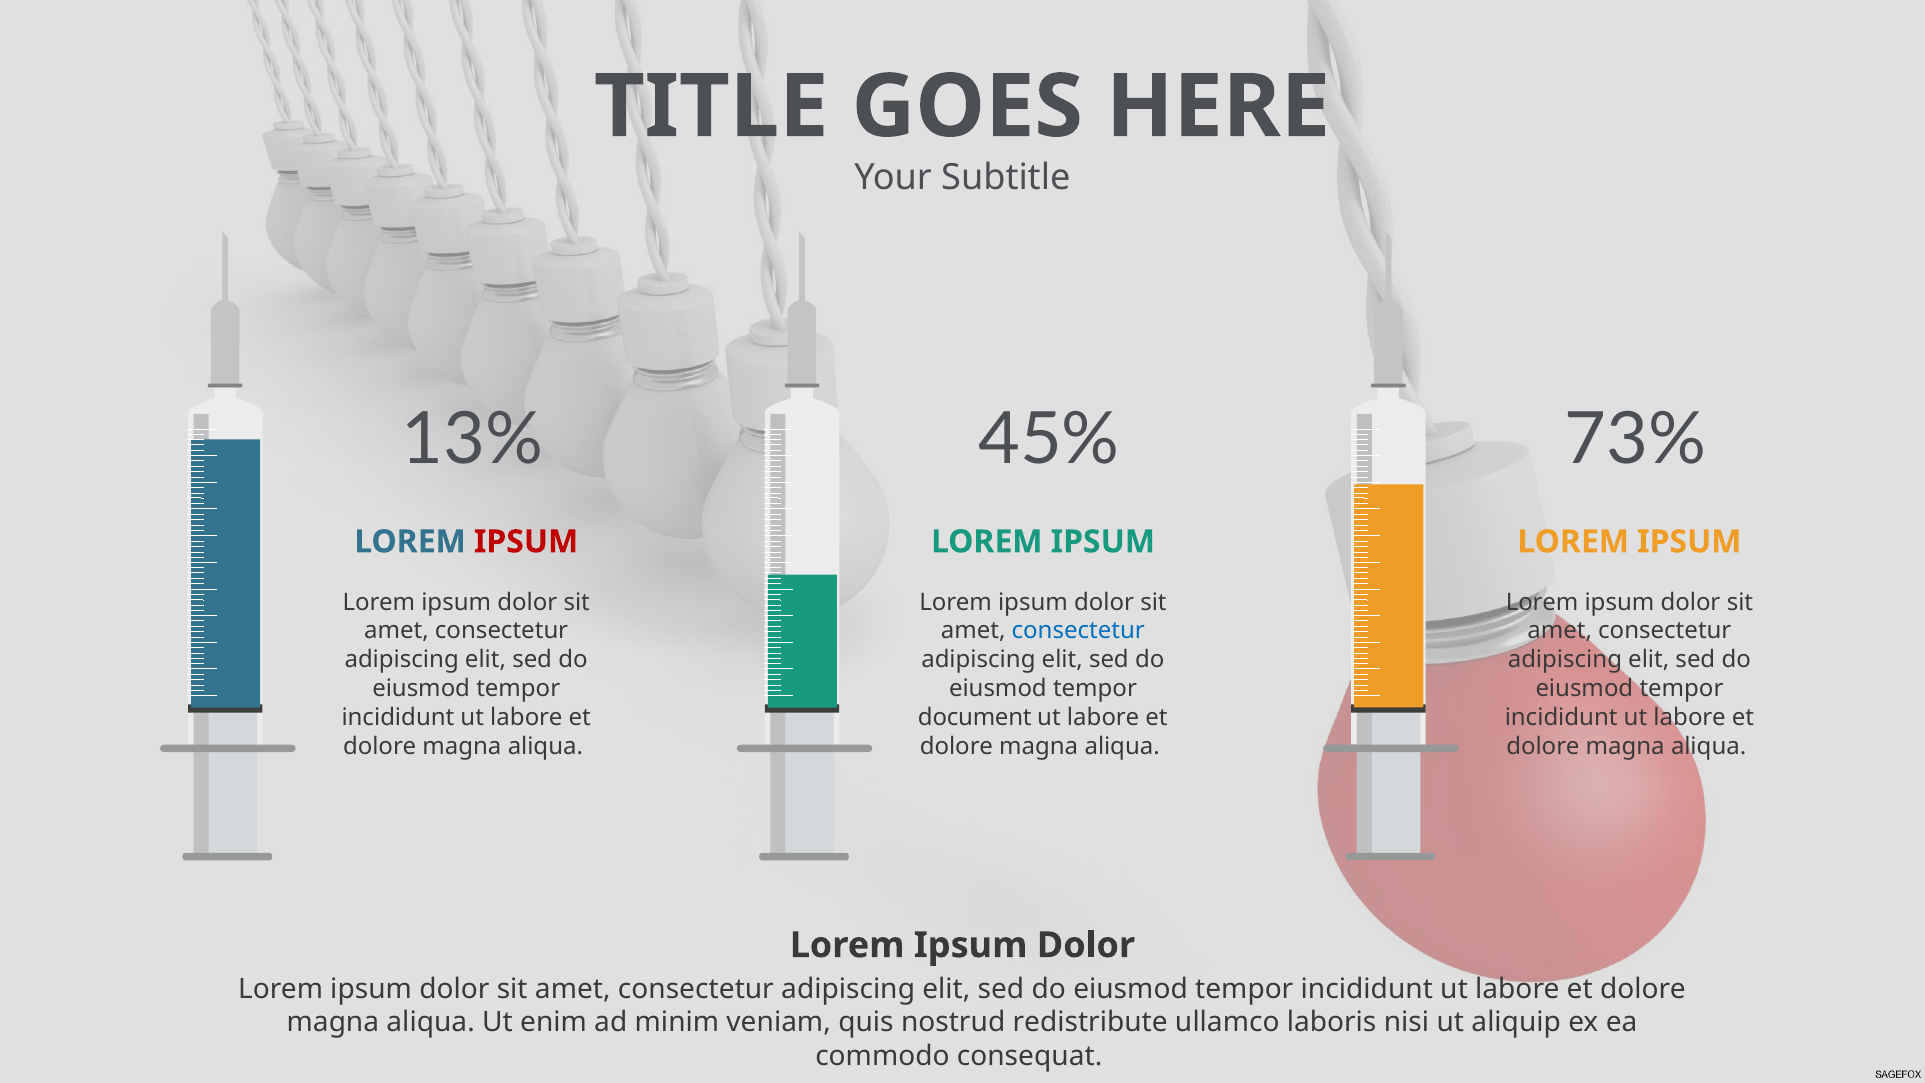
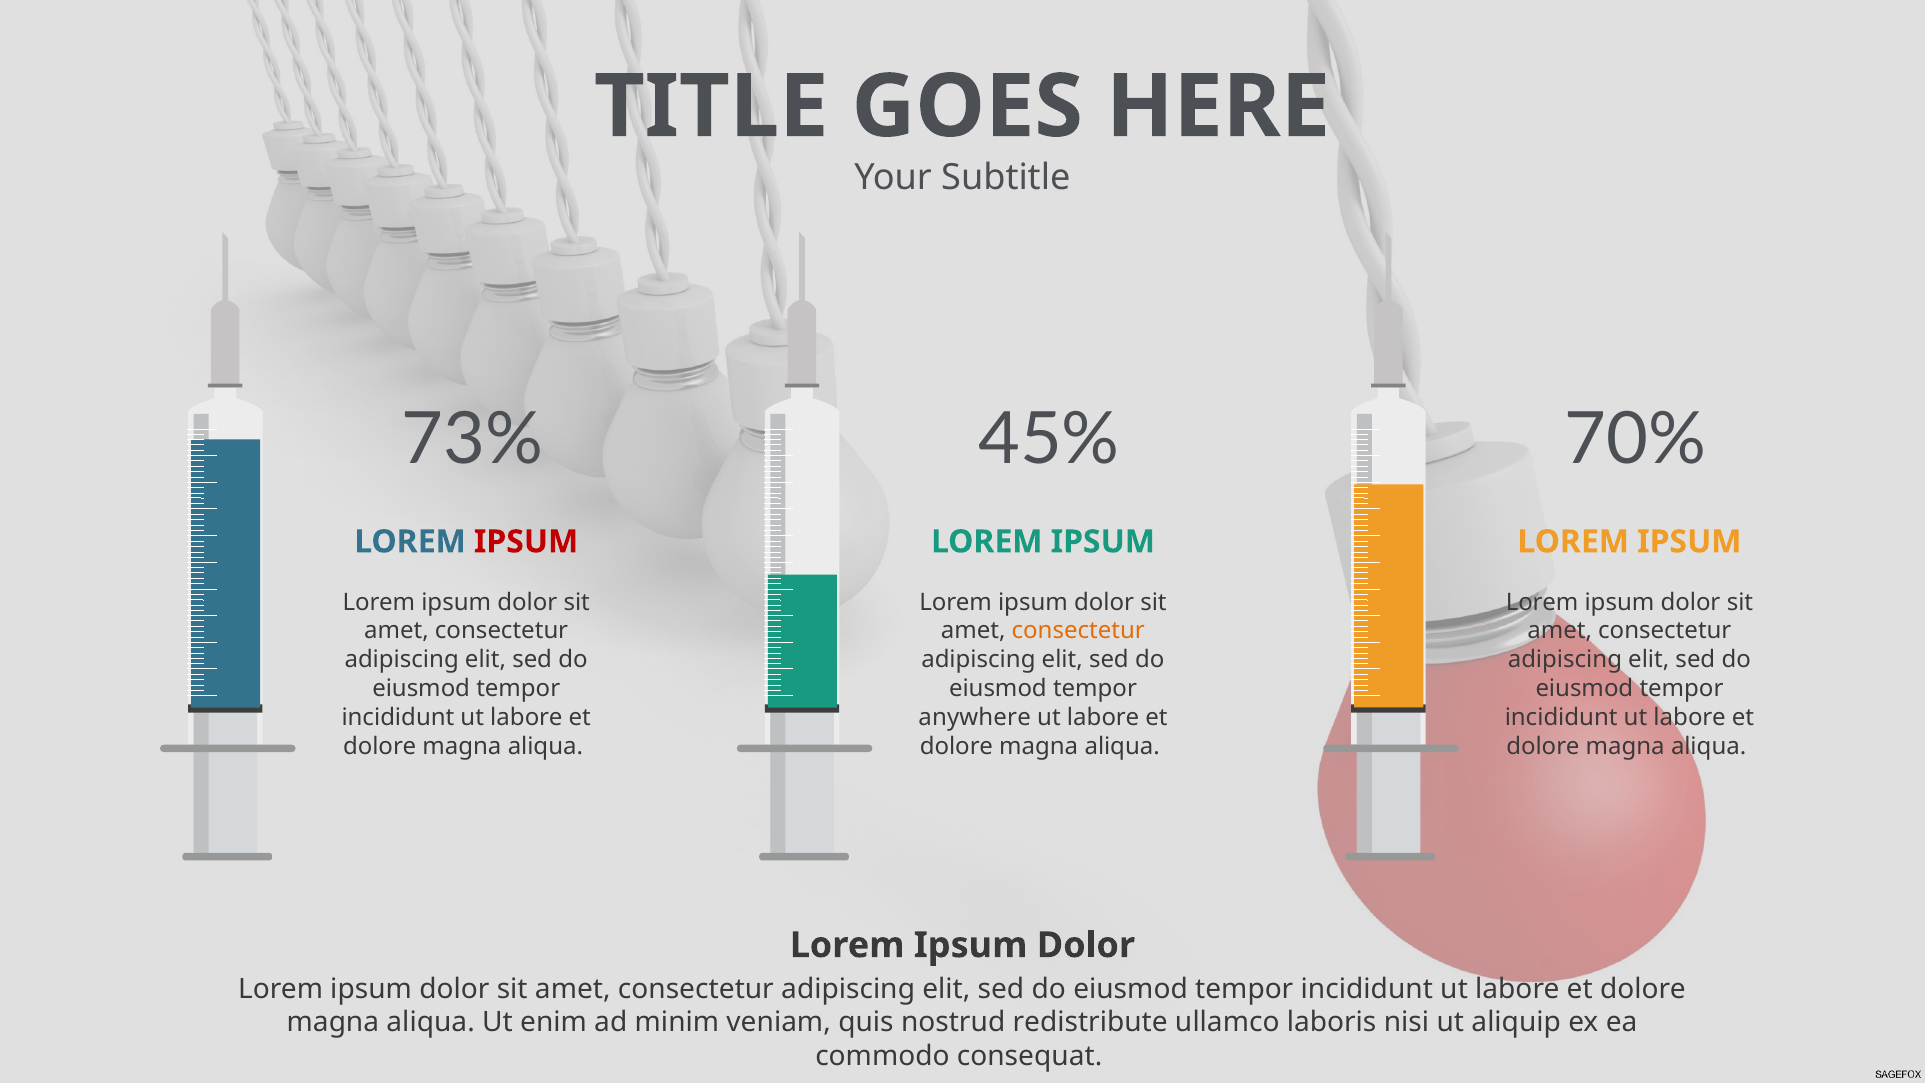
13%: 13% -> 73%
73%: 73% -> 70%
consectetur at (1078, 631) colour: blue -> orange
document: document -> anywhere
